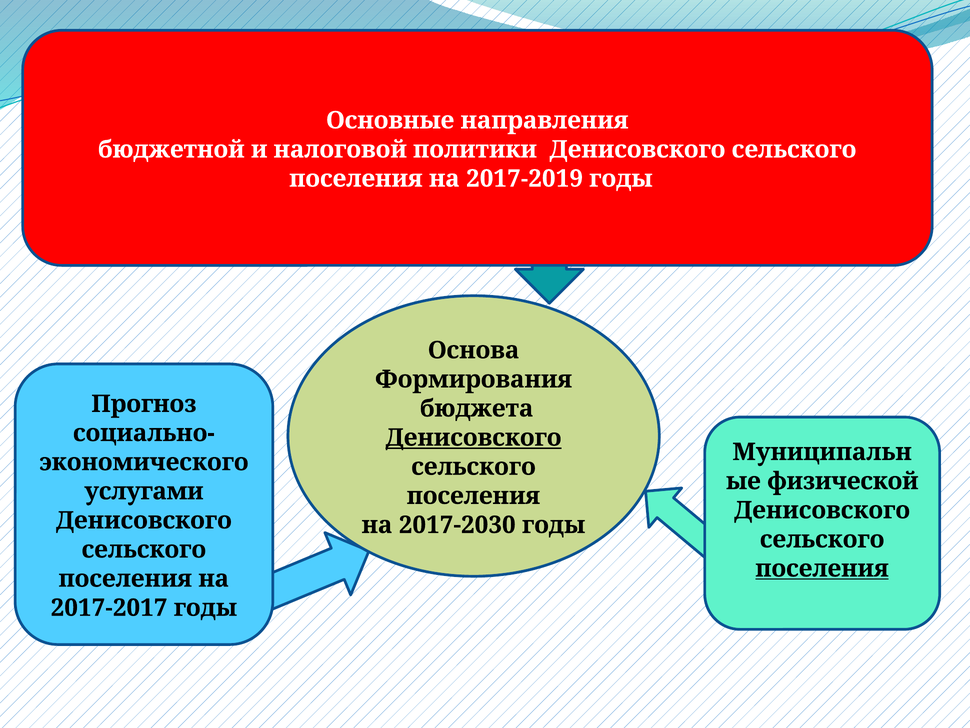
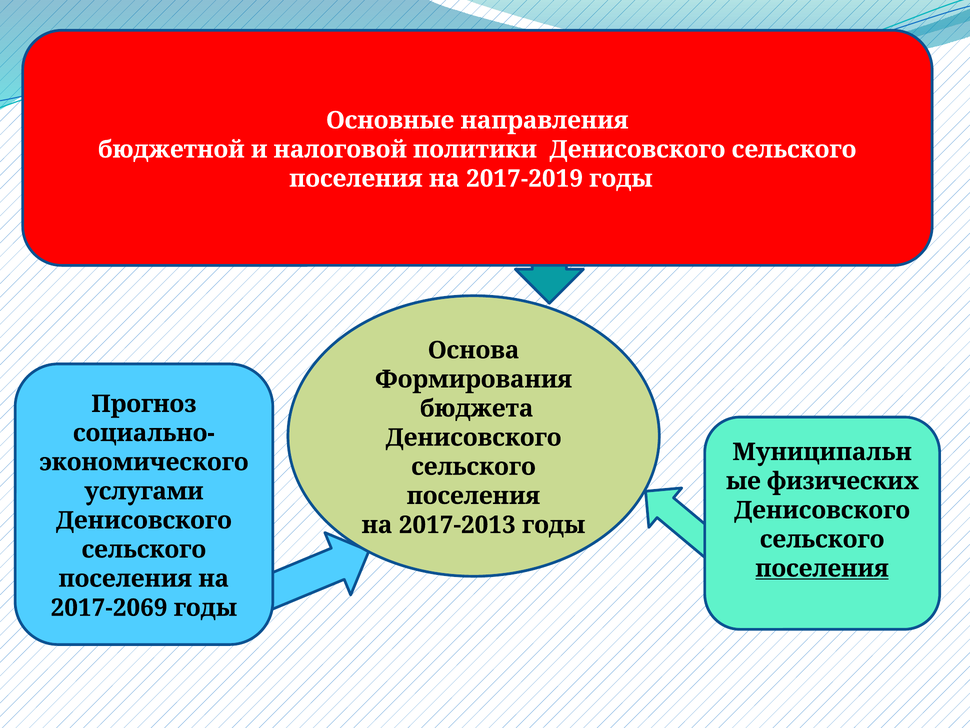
Денисовского at (474, 437) underline: present -> none
физической: физической -> физических
2017-2030: 2017-2030 -> 2017-2013
2017-2017: 2017-2017 -> 2017-2069
